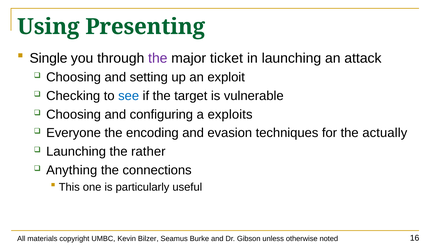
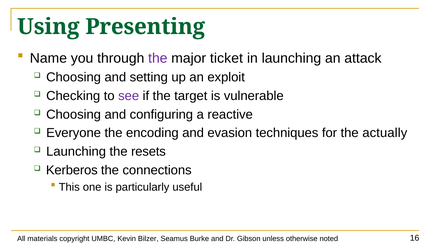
Single: Single -> Name
see colour: blue -> purple
exploits: exploits -> reactive
rather: rather -> resets
Anything: Anything -> Kerberos
